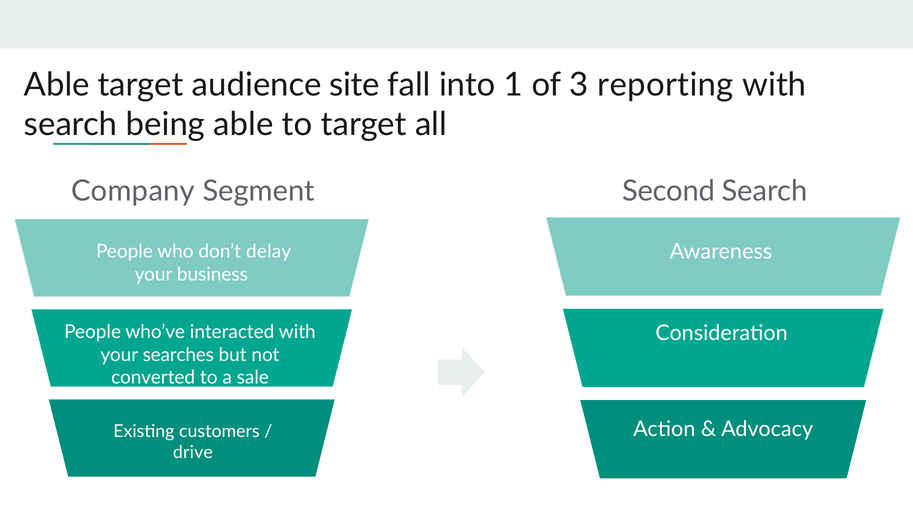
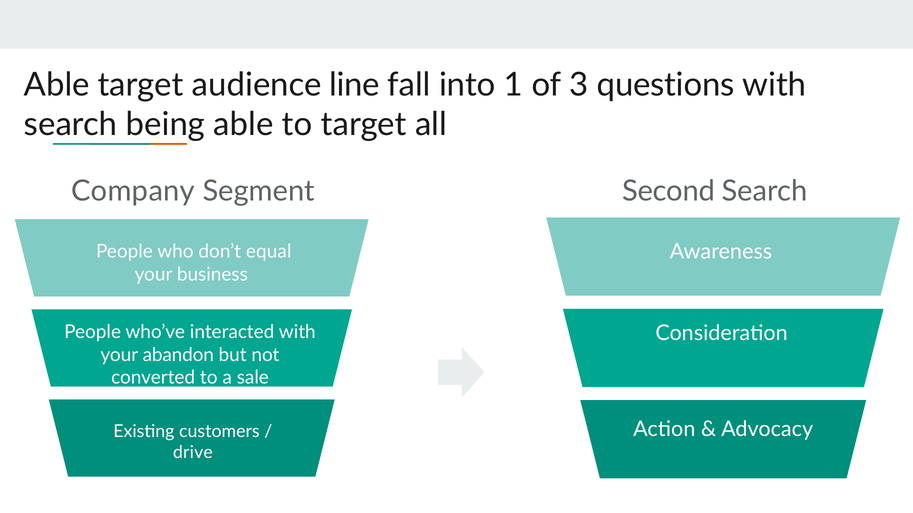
site: site -> line
reporting: reporting -> questions
delay: delay -> equal
searches: searches -> abandon
